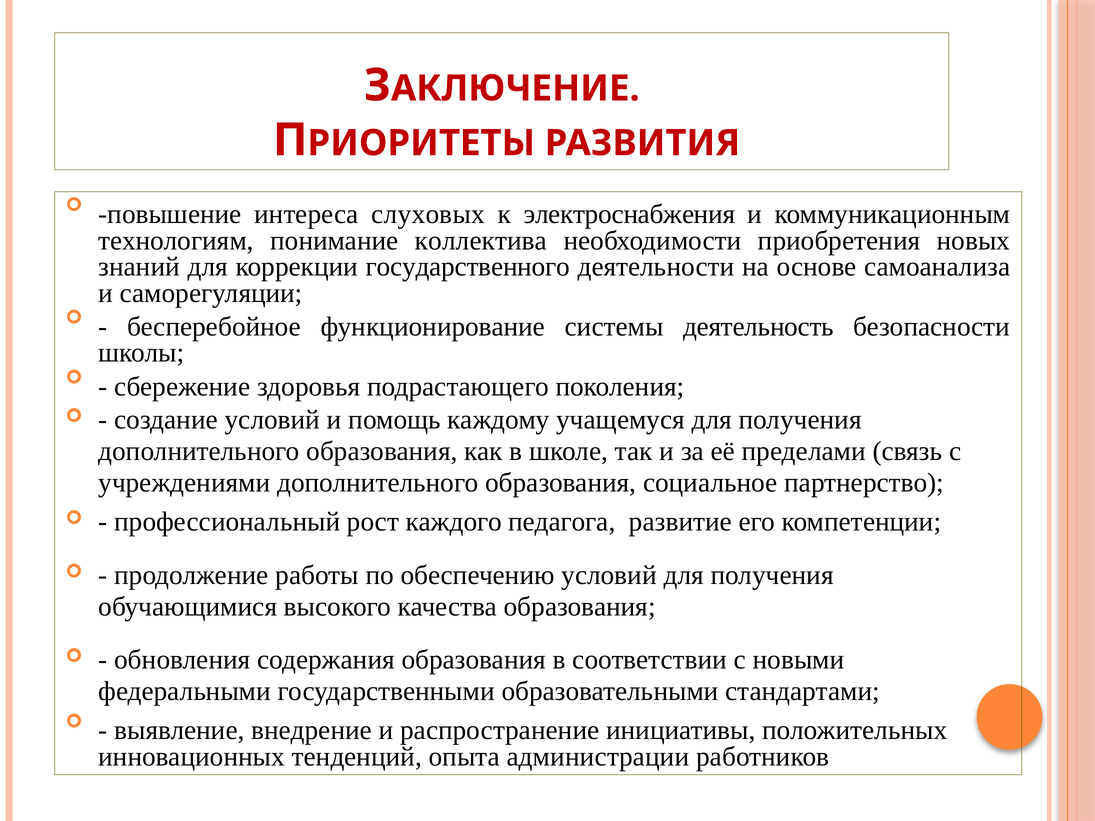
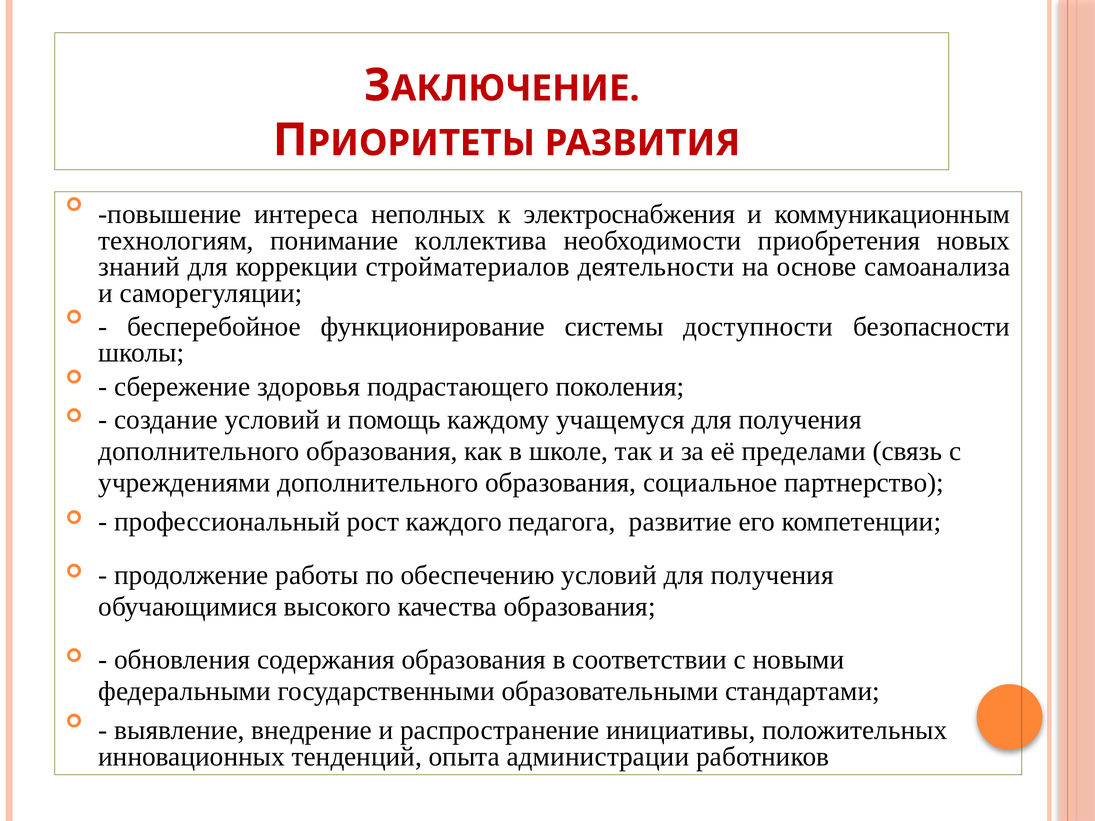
слуховых: слуховых -> неполных
государственного: государственного -> стройматериалов
деятельность: деятельность -> доступности
